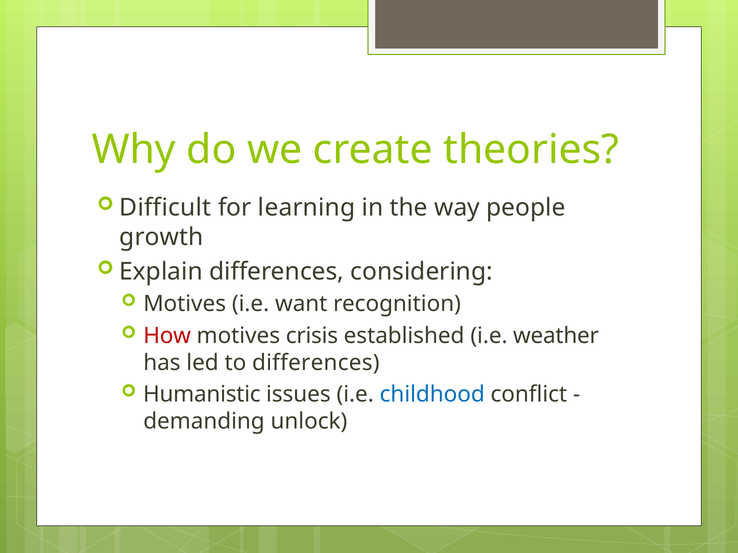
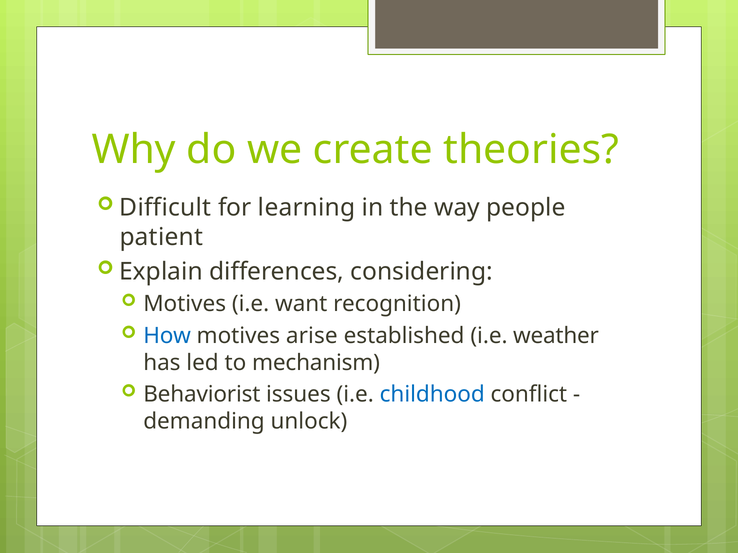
growth: growth -> patient
How colour: red -> blue
crisis: crisis -> arise
to differences: differences -> mechanism
Humanistic: Humanistic -> Behaviorist
